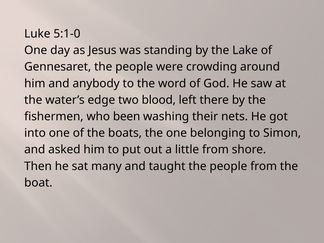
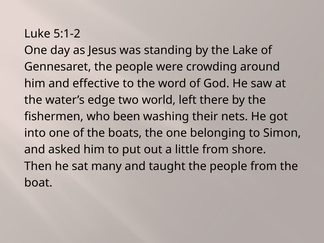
5:1-0: 5:1-0 -> 5:1-2
anybody: anybody -> effective
blood: blood -> world
